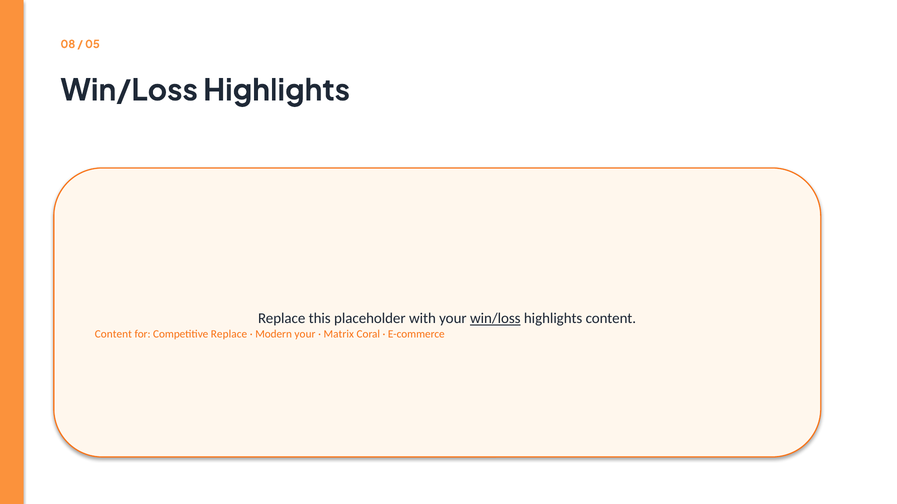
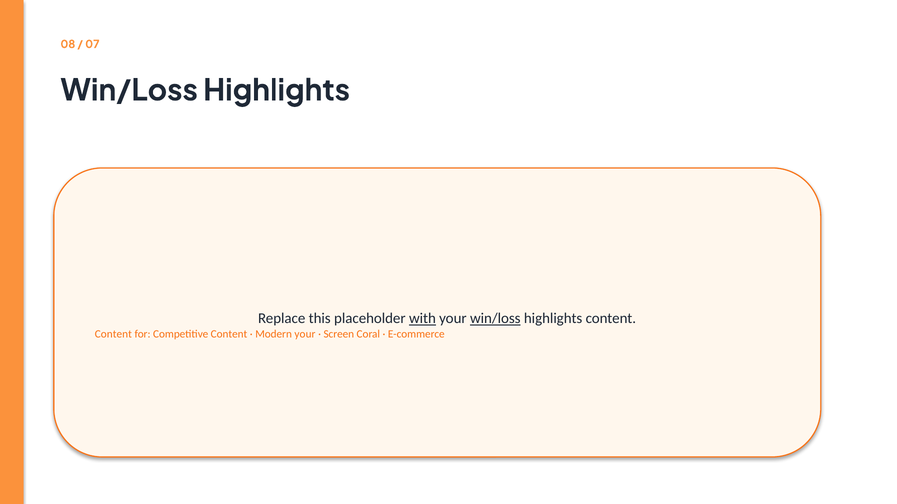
05: 05 -> 07
with underline: none -> present
Competitive Replace: Replace -> Content
Matrix: Matrix -> Screen
